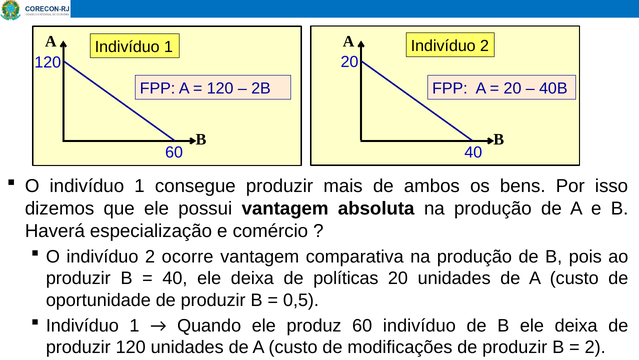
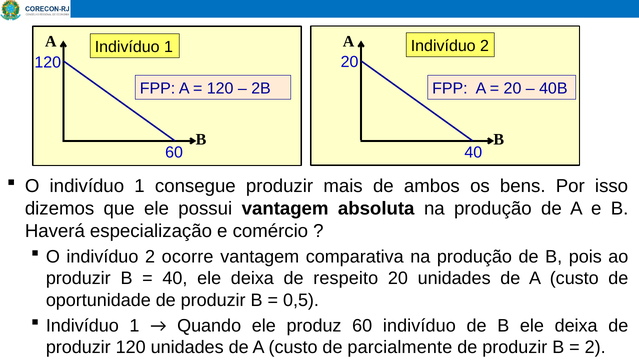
políticas: políticas -> respeito
modificações: modificações -> parcialmente
